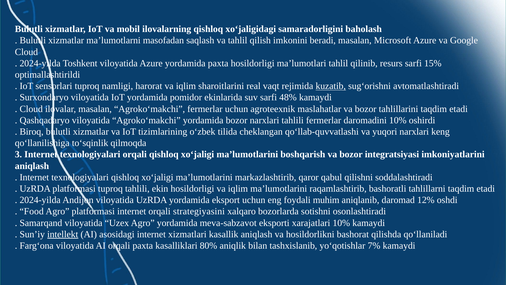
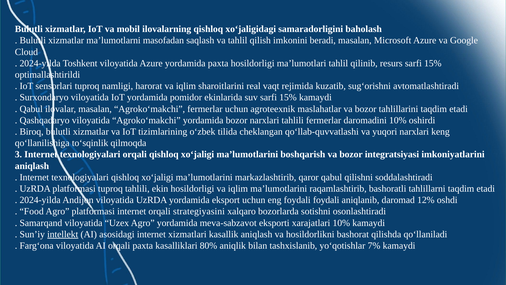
kuzatib underline: present -> none
suv sarfi 48%: 48% -> 15%
Cloud at (31, 109): Cloud -> Qabul
foydali muhim: muhim -> foydali
